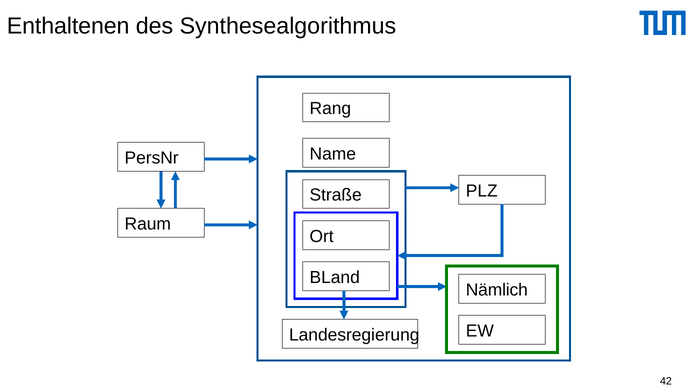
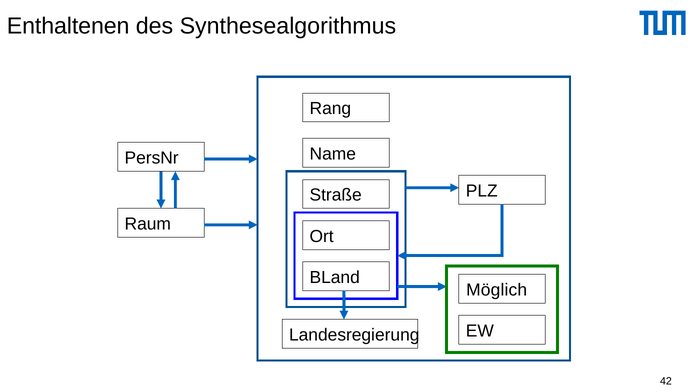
Nämlich: Nämlich -> Möglich
